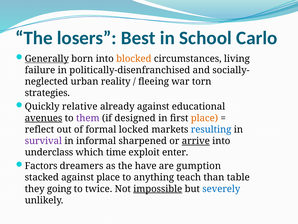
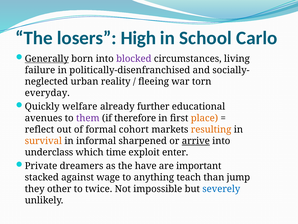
Best: Best -> High
blocked colour: orange -> purple
strategies: strategies -> everyday
relative: relative -> welfare
already against: against -> further
avenues underline: present -> none
designed: designed -> therefore
locked: locked -> cohort
resulting colour: blue -> orange
survival colour: purple -> orange
Factors: Factors -> Private
gumption: gumption -> important
against place: place -> wage
table: table -> jump
going: going -> other
impossible underline: present -> none
